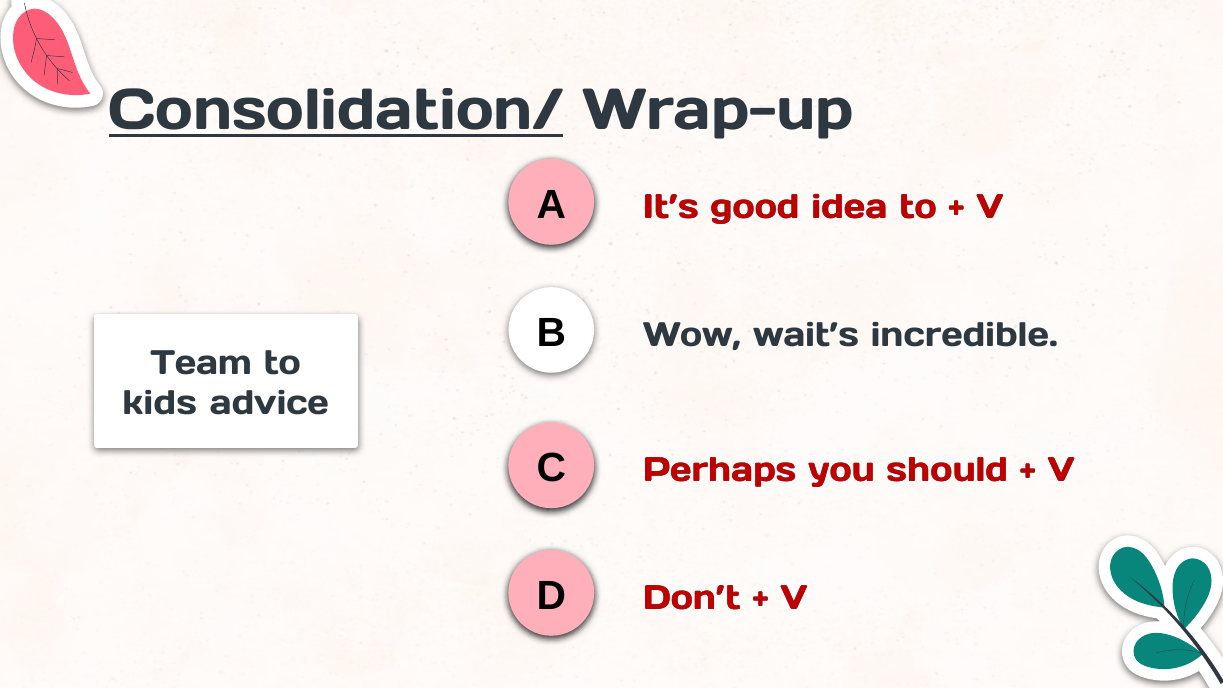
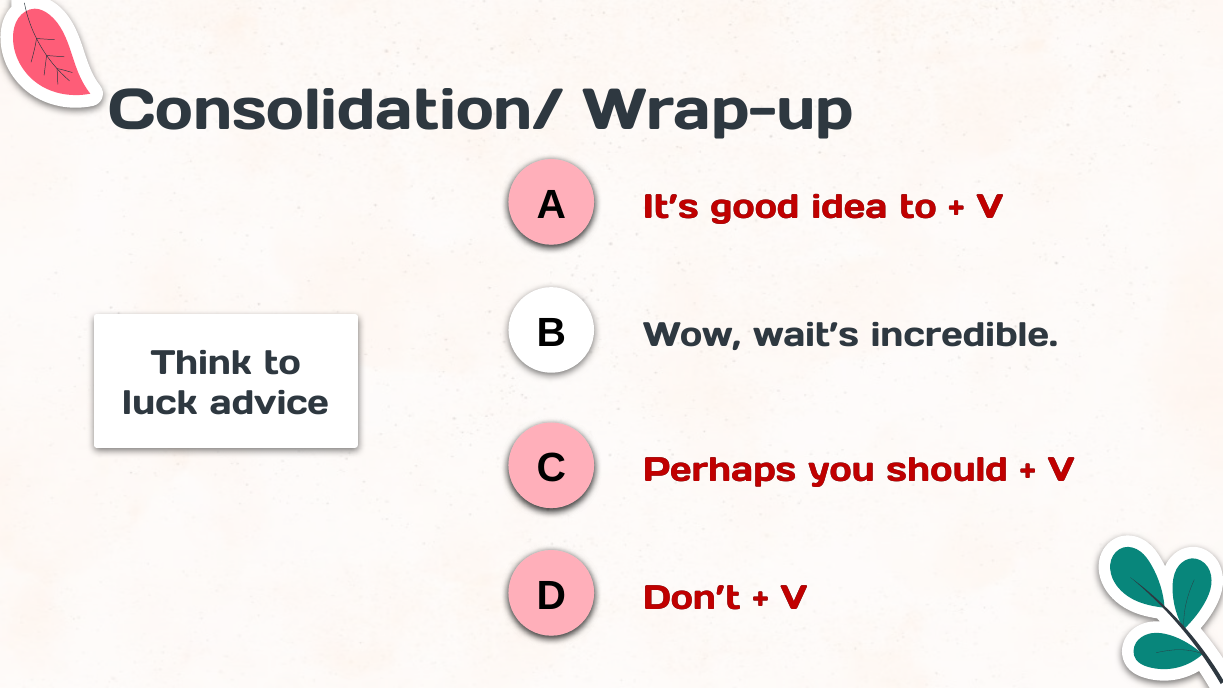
Consolidation/ underline: present -> none
Team: Team -> Think
kids: kids -> luck
